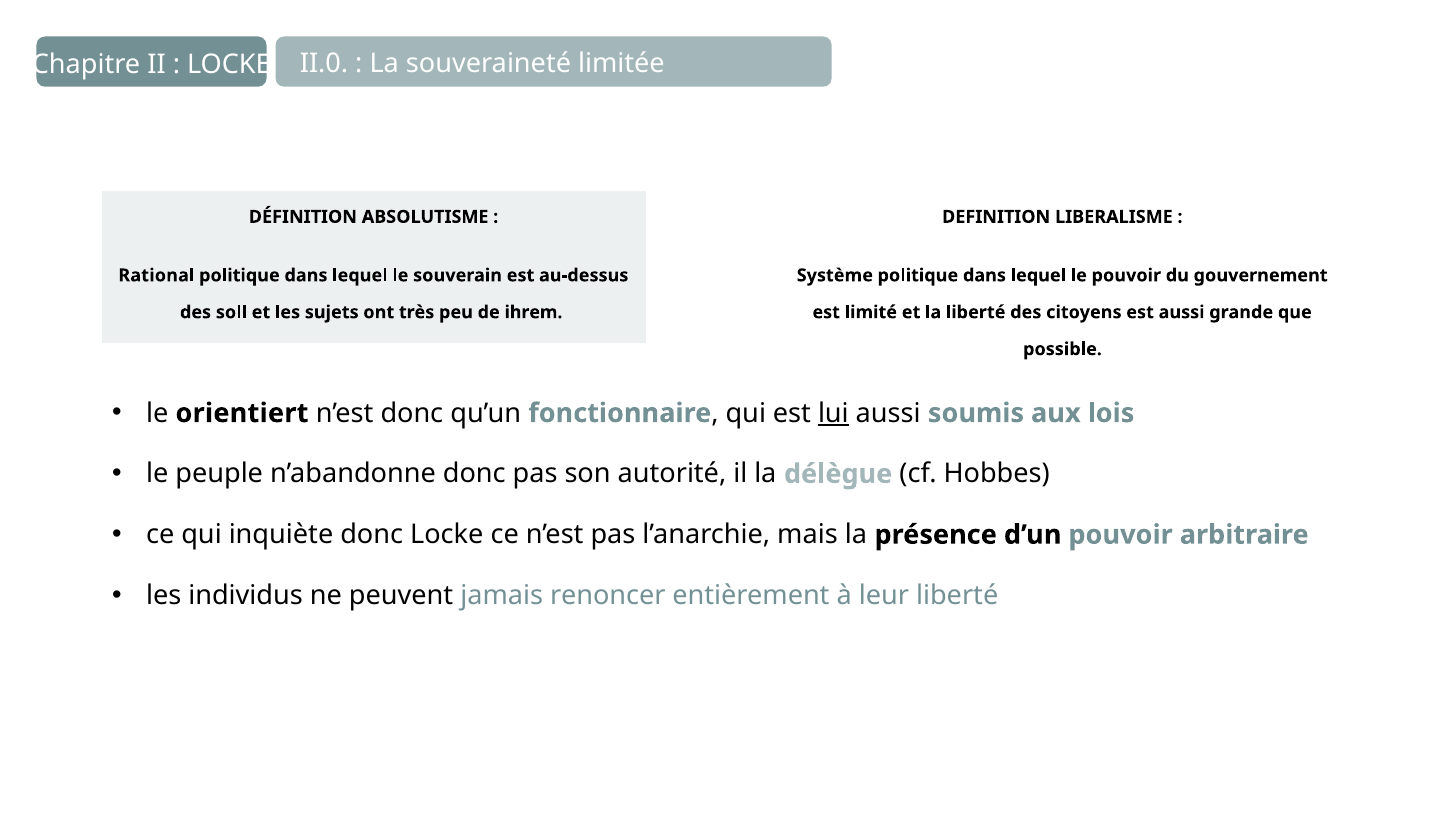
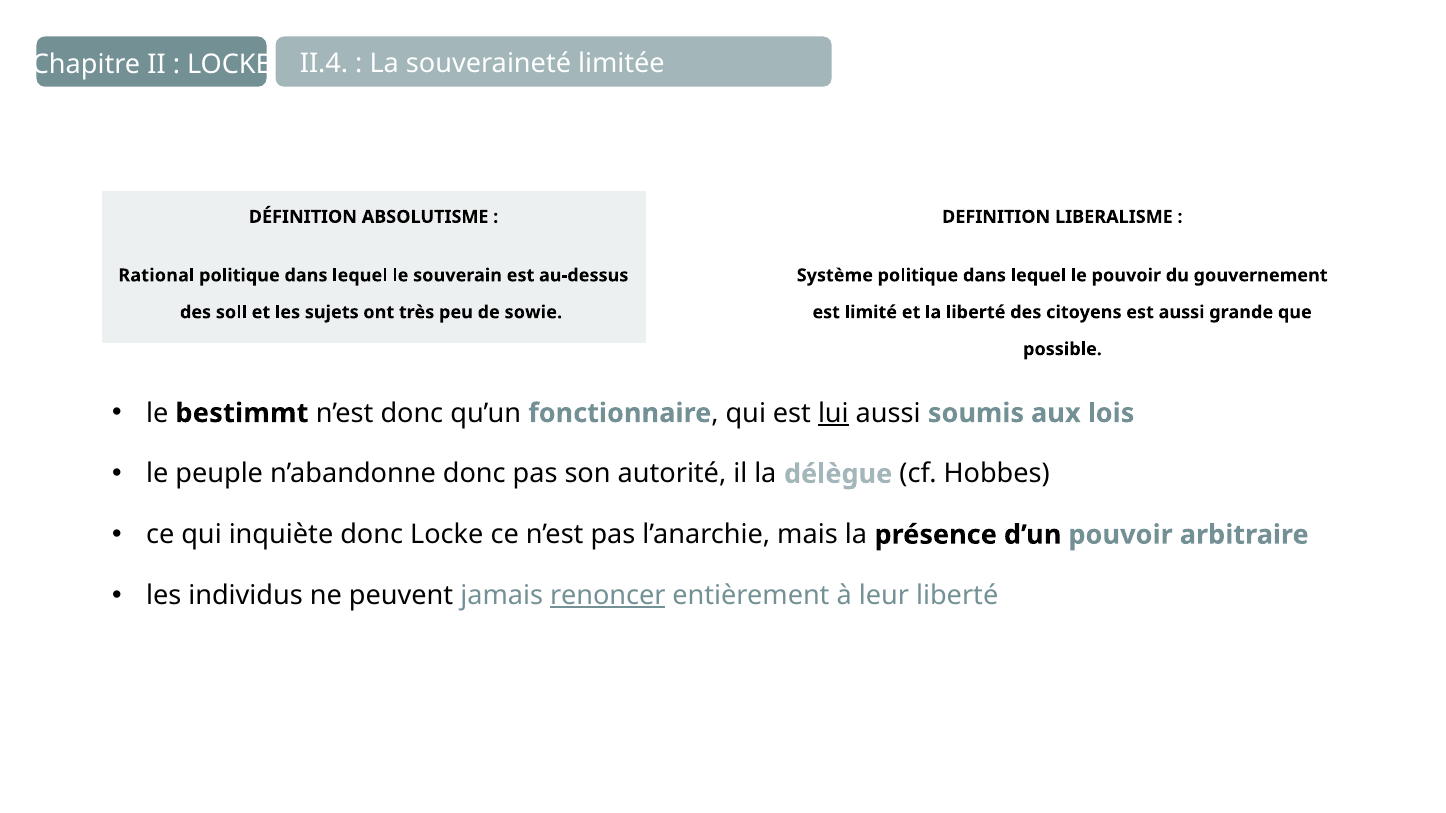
II.0: II.0 -> II.4
ihrem: ihrem -> sowie
orientiert: orientiert -> bestimmt
renoncer underline: none -> present
